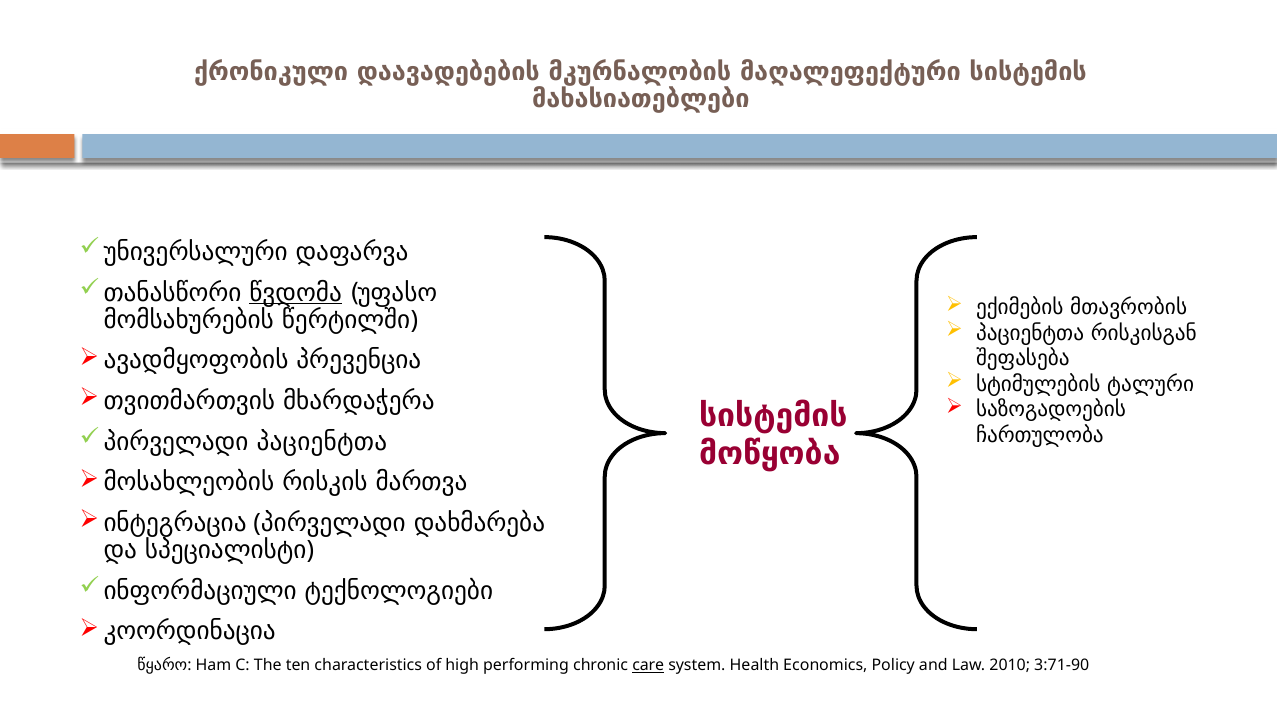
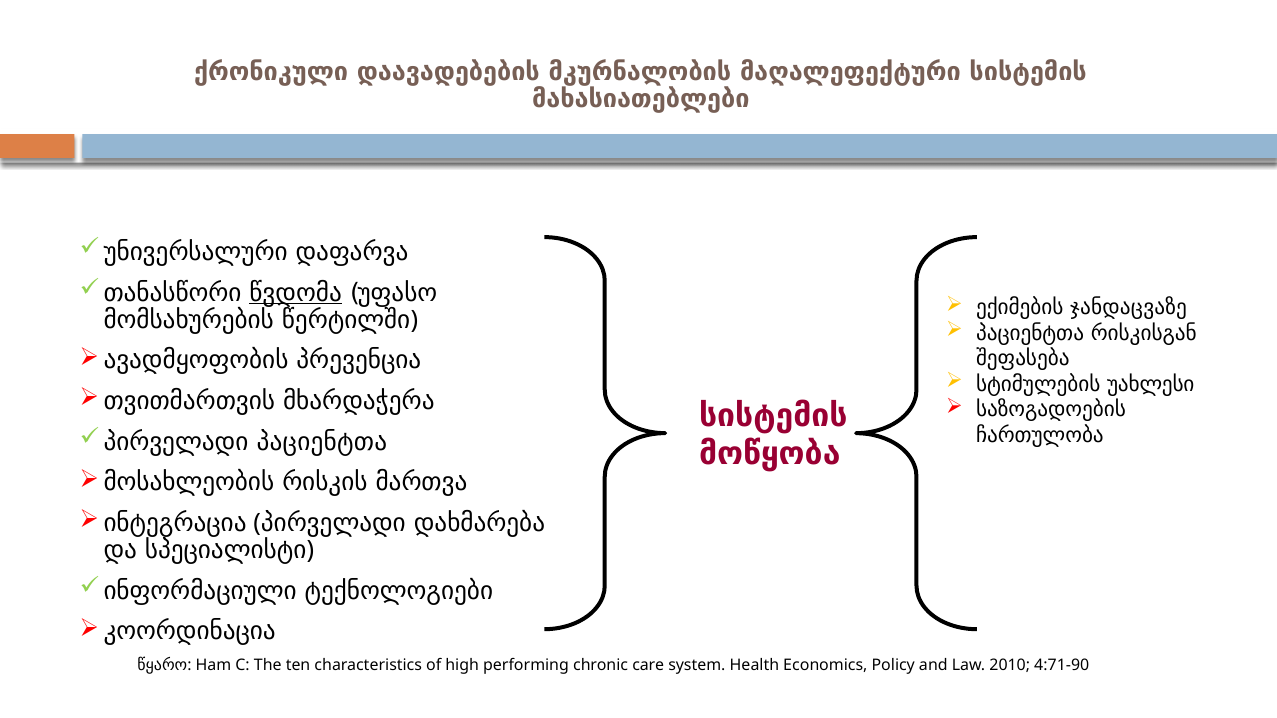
მთავრობის: მთავრობის -> ჯანდაცვაზე
ტალური: ტალური -> უახლესი
care underline: present -> none
3:71-90: 3:71-90 -> 4:71-90
